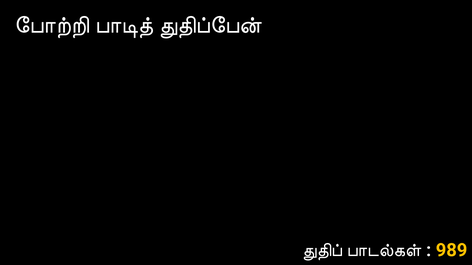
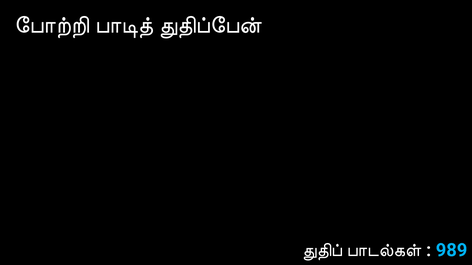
989 colour: yellow -> light blue
